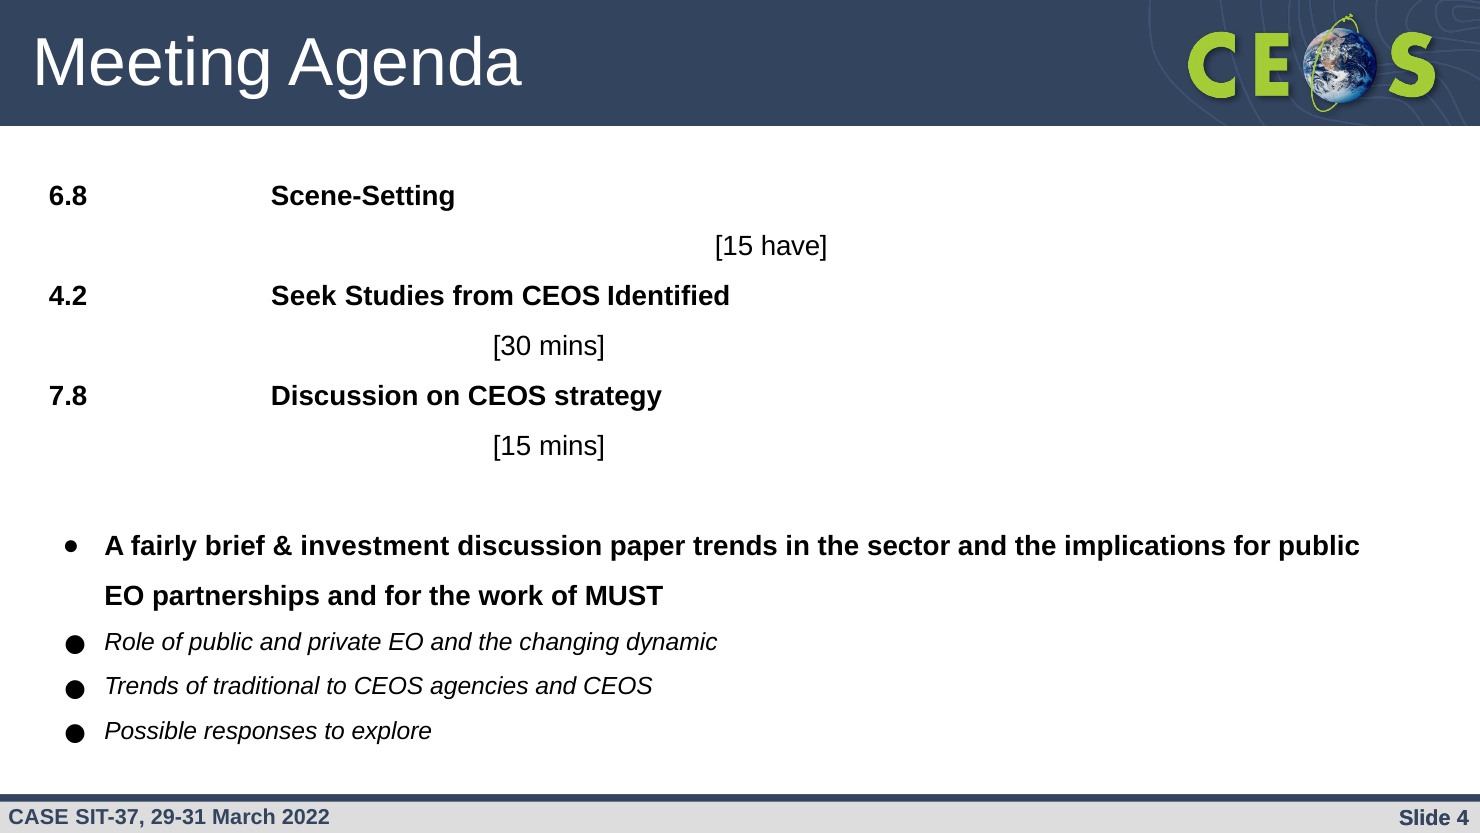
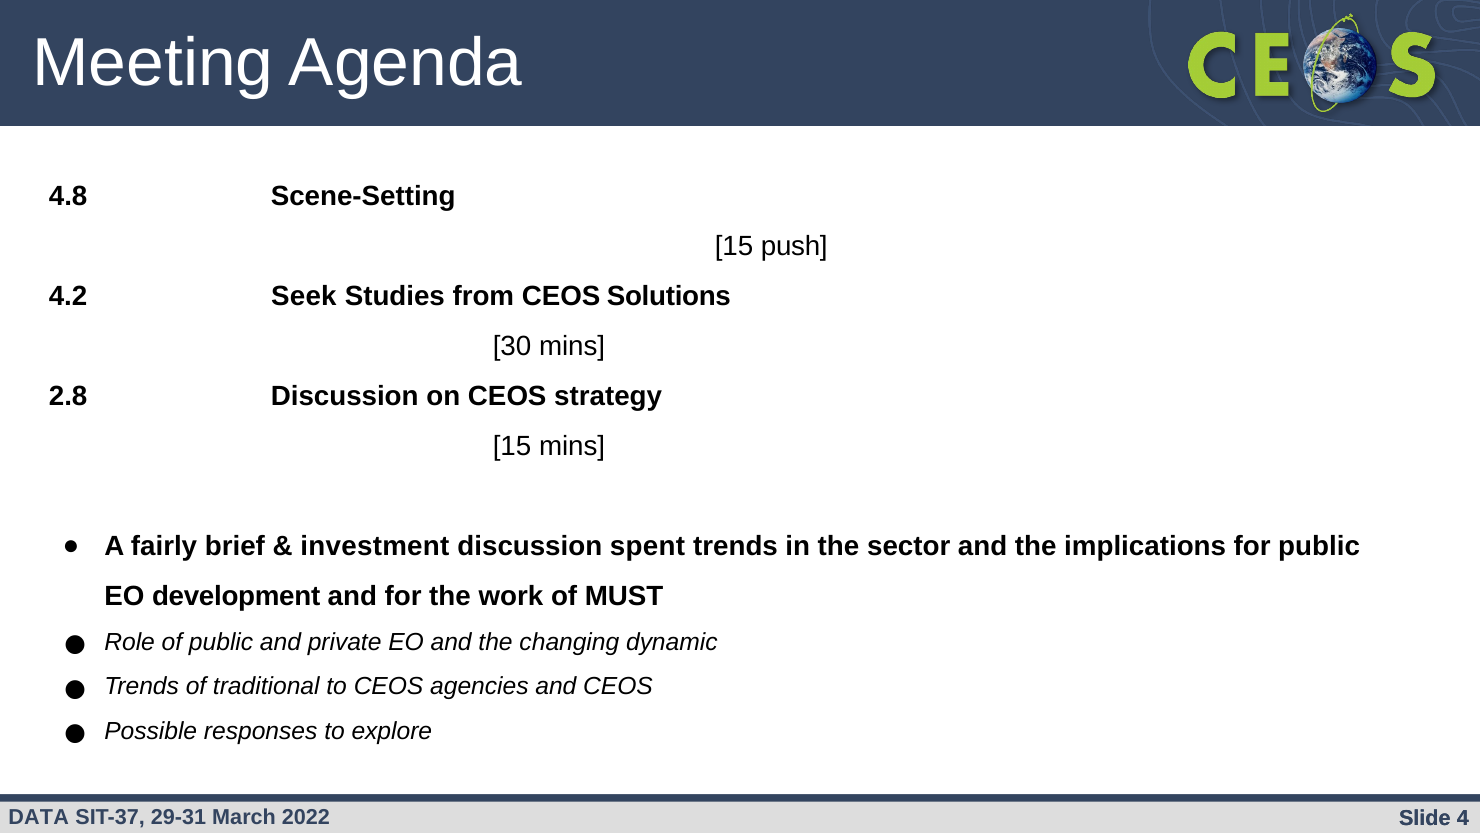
6.8: 6.8 -> 4.8
have: have -> push
Identified: Identified -> Solutions
7.8: 7.8 -> 2.8
paper: paper -> spent
partnerships: partnerships -> development
CASE: CASE -> DATA
